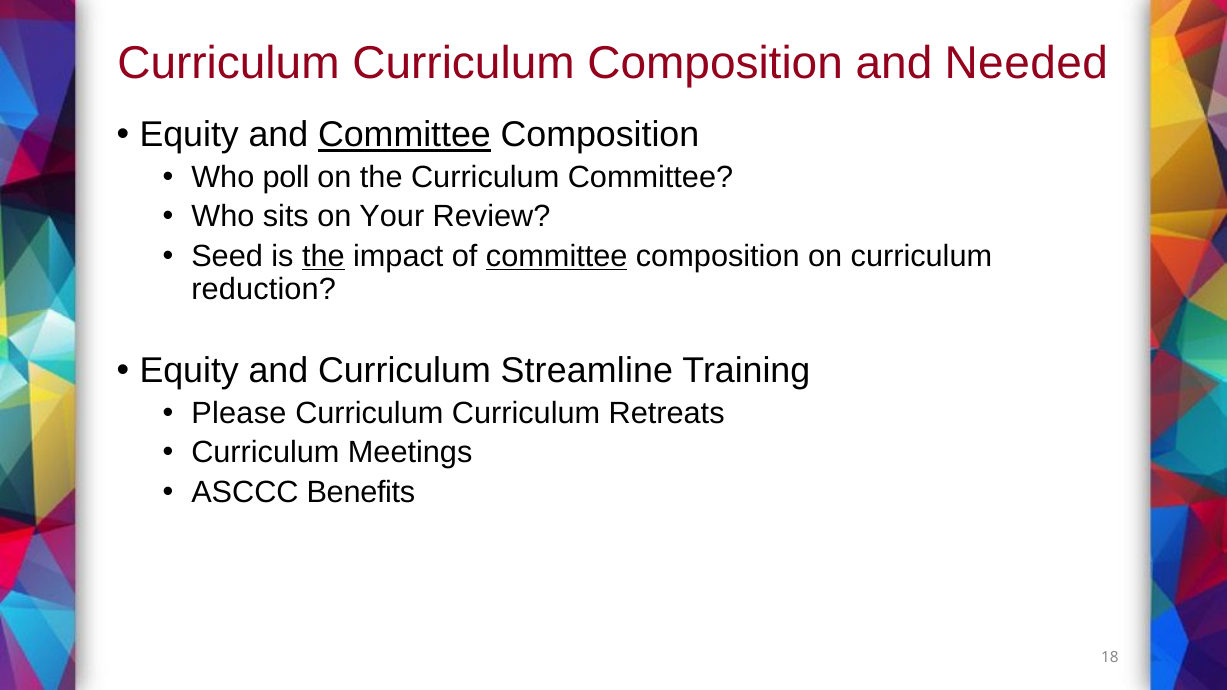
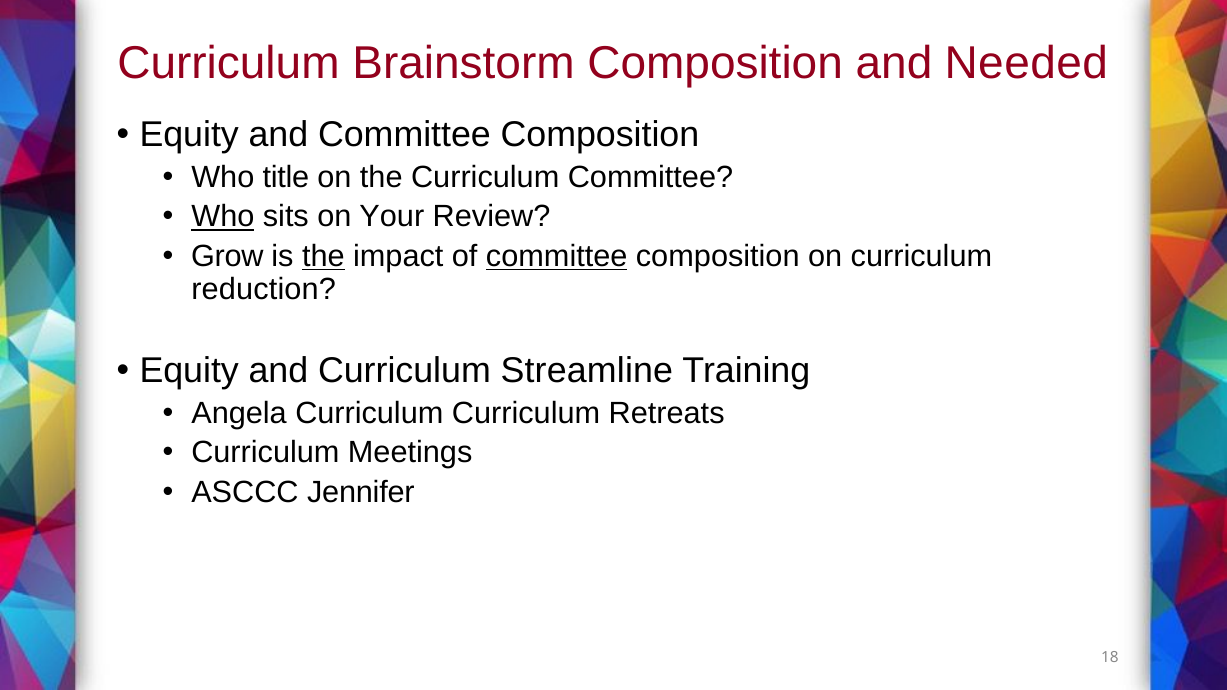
Curriculum at (464, 64): Curriculum -> Brainstorm
Committee at (404, 135) underline: present -> none
poll: poll -> title
Who at (223, 217) underline: none -> present
Seed: Seed -> Grow
Please: Please -> Angela
Benefits: Benefits -> Jennifer
